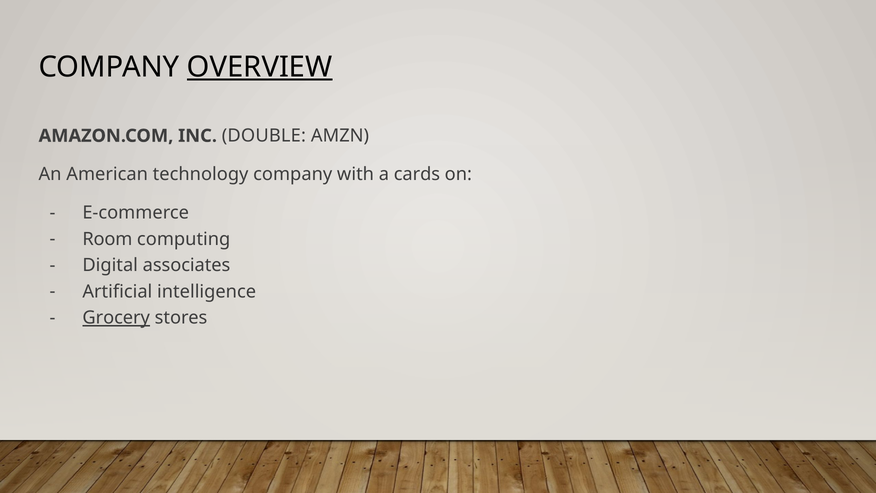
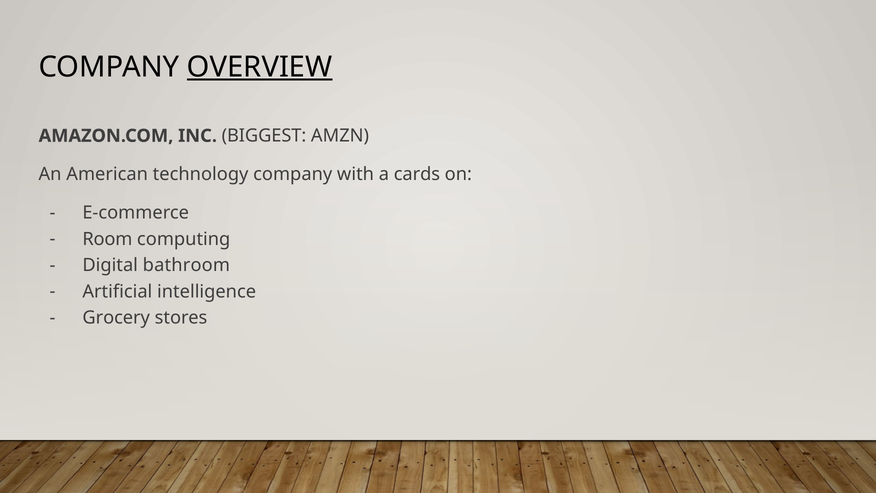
DOUBLE: DOUBLE -> BIGGEST
associates: associates -> bathroom
Grocery underline: present -> none
